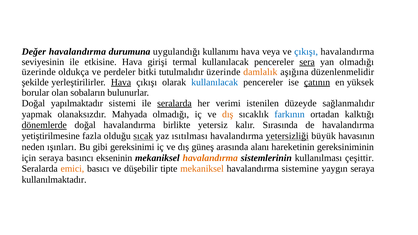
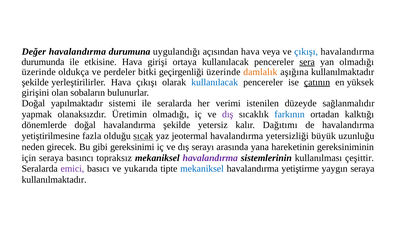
kullanımı: kullanımı -> açısından
seviyesinin: seviyesinin -> durumunda
termal: termal -> ortaya
tutulmalıdır: tutulmalıdır -> geçirgenliği
aşığına düzenlenmelidir: düzenlenmelidir -> kullanılmaktadır
Hava at (121, 82) underline: present -> none
borular: borular -> girişini
seralarda at (174, 103) underline: present -> none
Mahyada: Mahyada -> Üretimin
dış at (228, 114) colour: orange -> purple
dönemlerde underline: present -> none
havalandırma birlikte: birlikte -> şekilde
Sırasında: Sırasında -> Dağıtımı
ısıtılması: ısıtılması -> jeotermal
yetersizliği underline: present -> none
havasının: havasının -> uzunluğu
ışınları: ışınları -> girecek
güneş: güneş -> serayı
alanı: alanı -> yana
ekseninin: ekseninin -> topraksız
havalandırma at (210, 158) colour: orange -> purple
emici colour: orange -> purple
düşebilir: düşebilir -> yukarıda
mekaniksel at (202, 169) colour: orange -> blue
sistemine: sistemine -> yetiştirme
